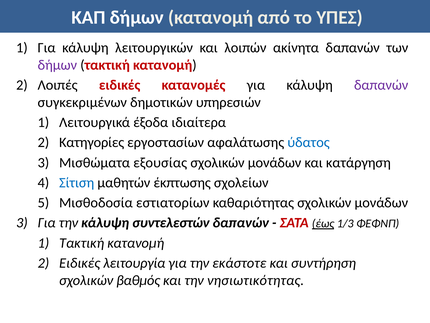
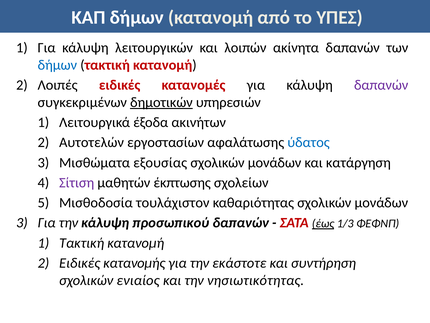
δήμων at (57, 65) colour: purple -> blue
δημοτικών underline: none -> present
ιδιαίτερα: ιδιαίτερα -> ακινήτων
Κατηγορίες: Κατηγορίες -> Αυτοτελών
Σίτιση colour: blue -> purple
εστιατορίων: εστιατορίων -> τουλάχιστον
συντελεστών: συντελεστών -> προσωπικού
λειτουργία: λειτουργία -> κατανομής
βαθμός: βαθμός -> ενιαίος
